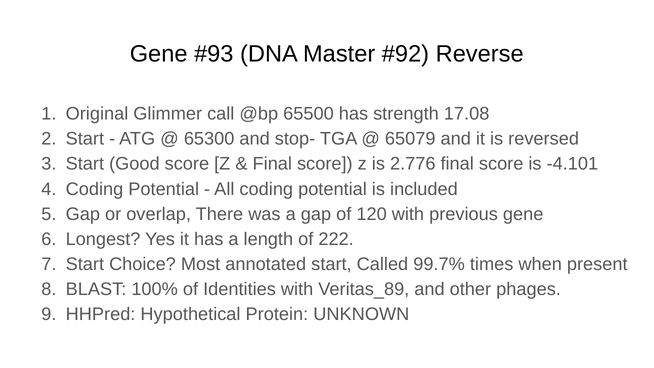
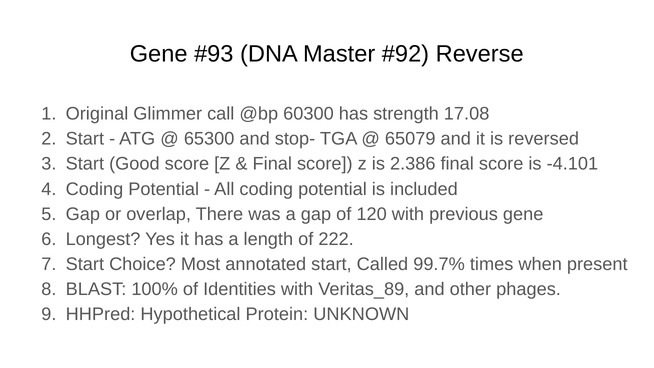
65500: 65500 -> 60300
2.776: 2.776 -> 2.386
